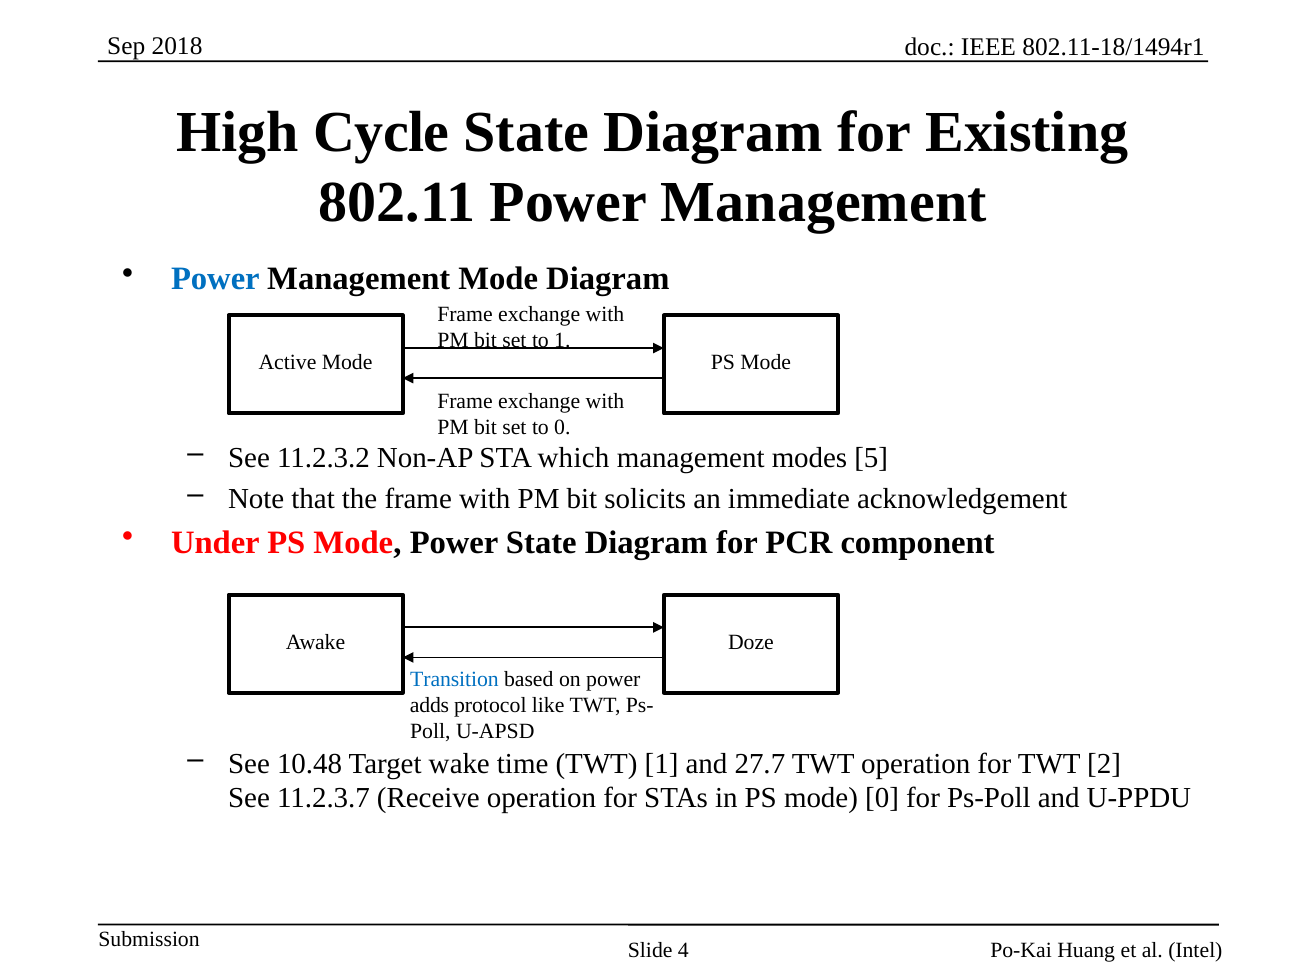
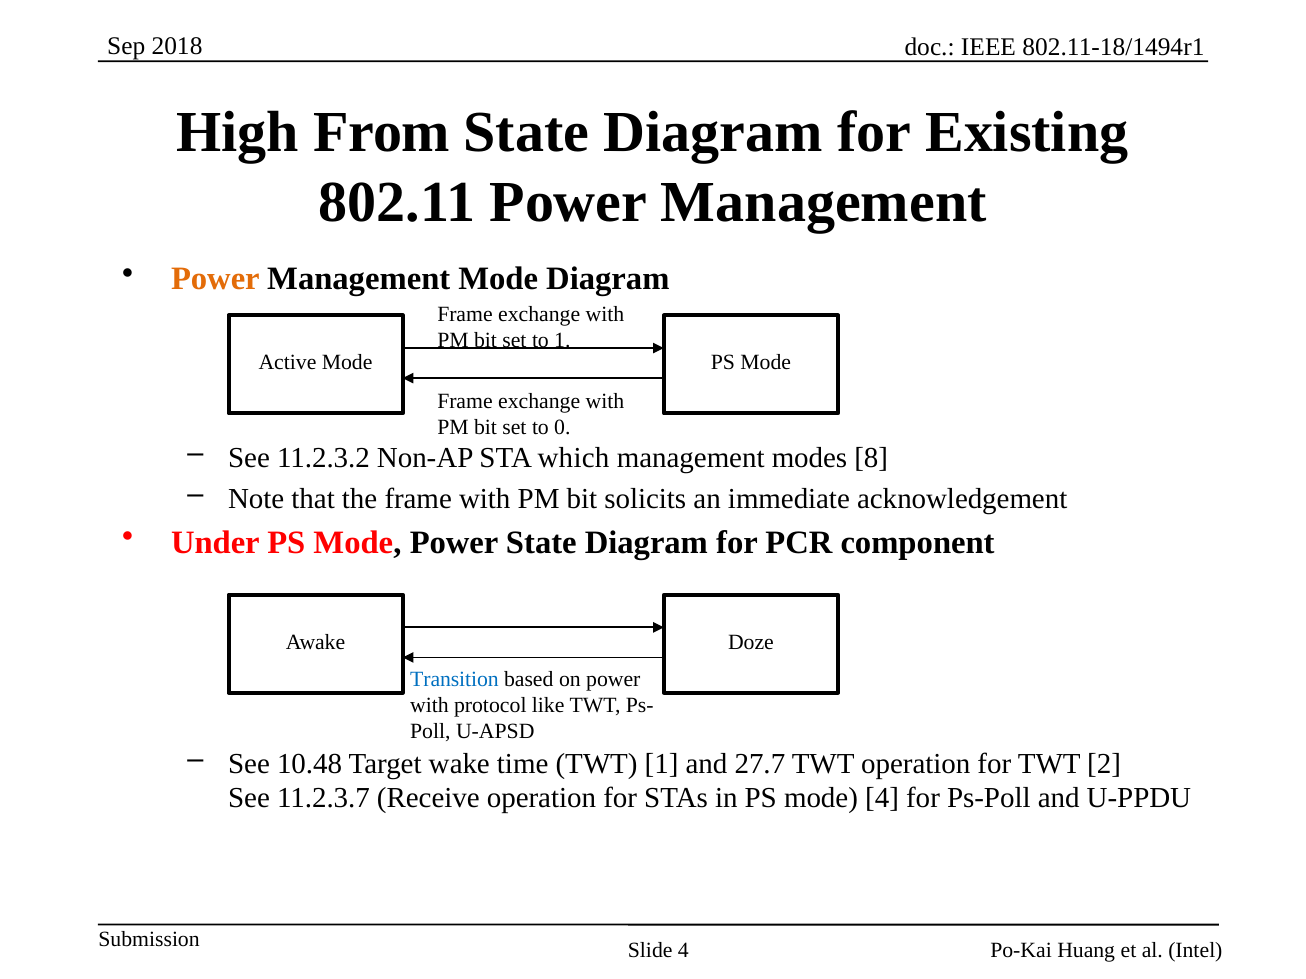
Cycle: Cycle -> From
Power at (215, 279) colour: blue -> orange
5: 5 -> 8
adds at (430, 706): adds -> with
mode 0: 0 -> 4
